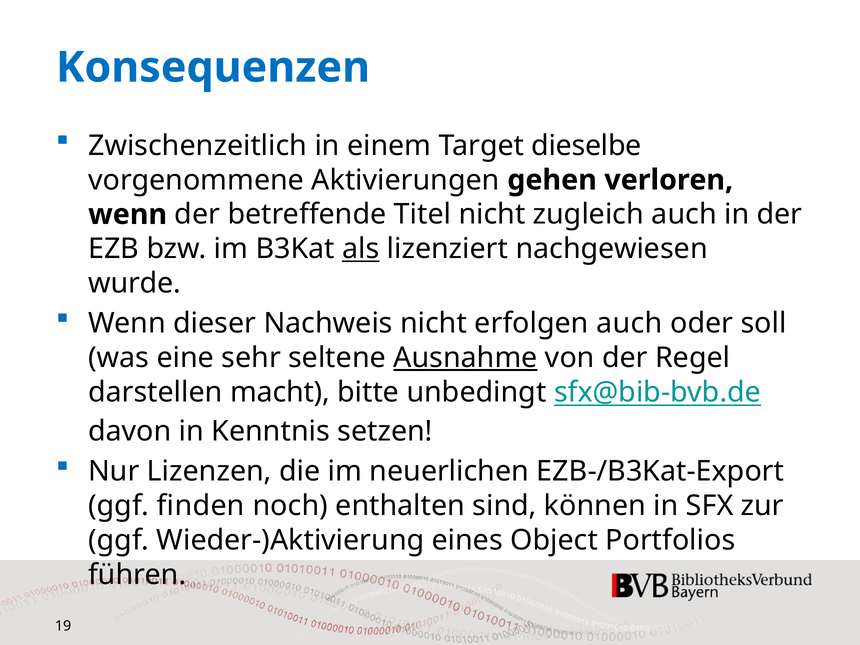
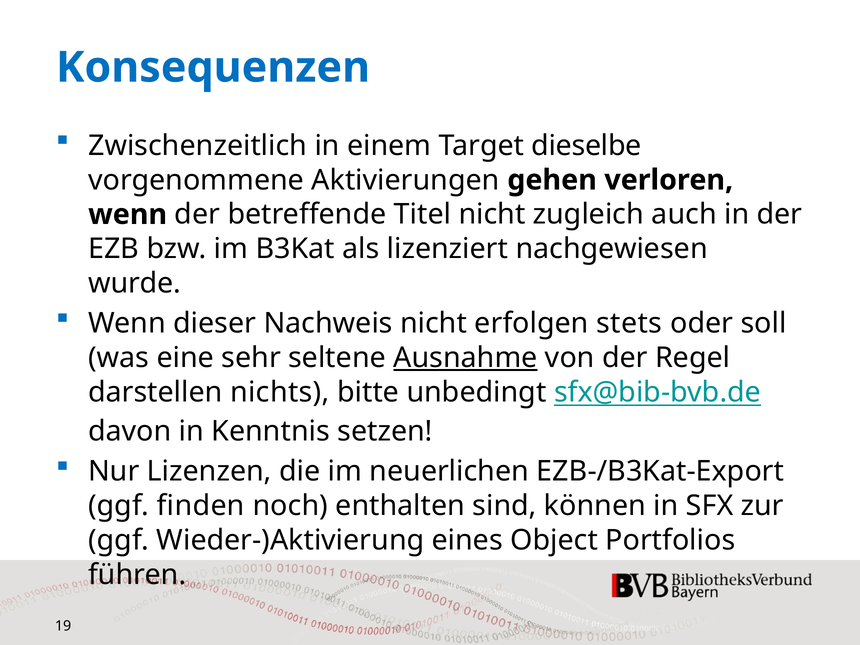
als underline: present -> none
erfolgen auch: auch -> stets
macht: macht -> nichts
